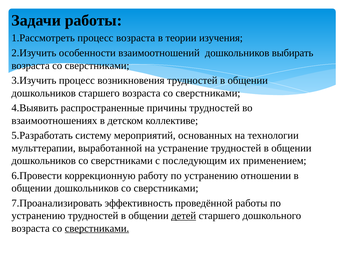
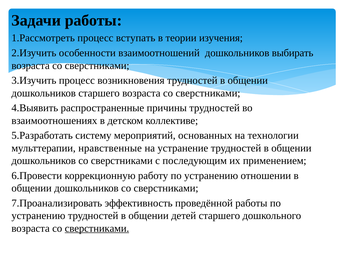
процесс возраста: возраста -> вступать
выработанной: выработанной -> нравственные
детей underline: present -> none
